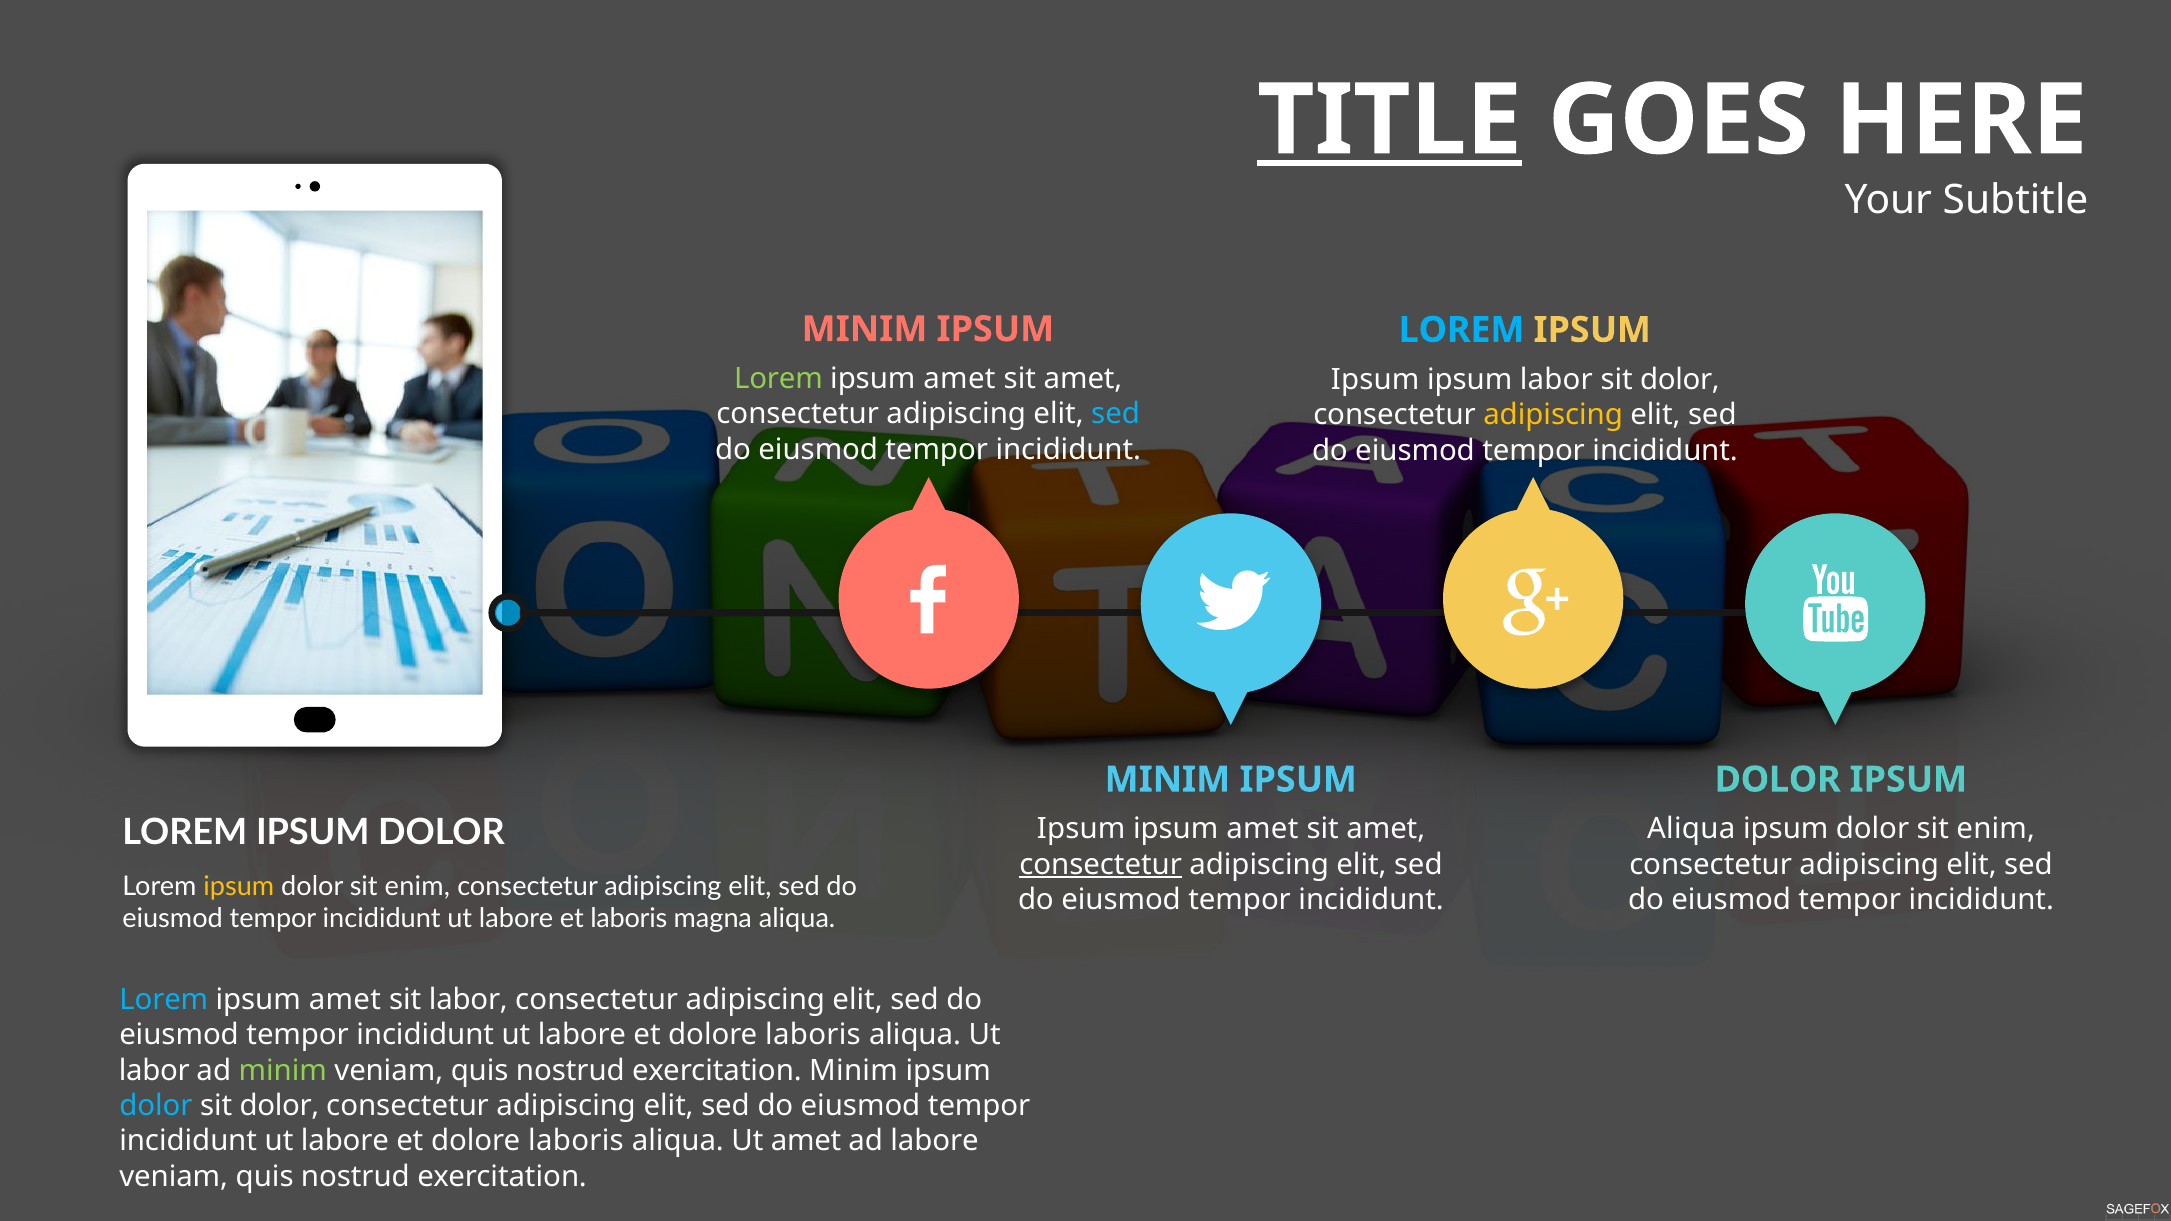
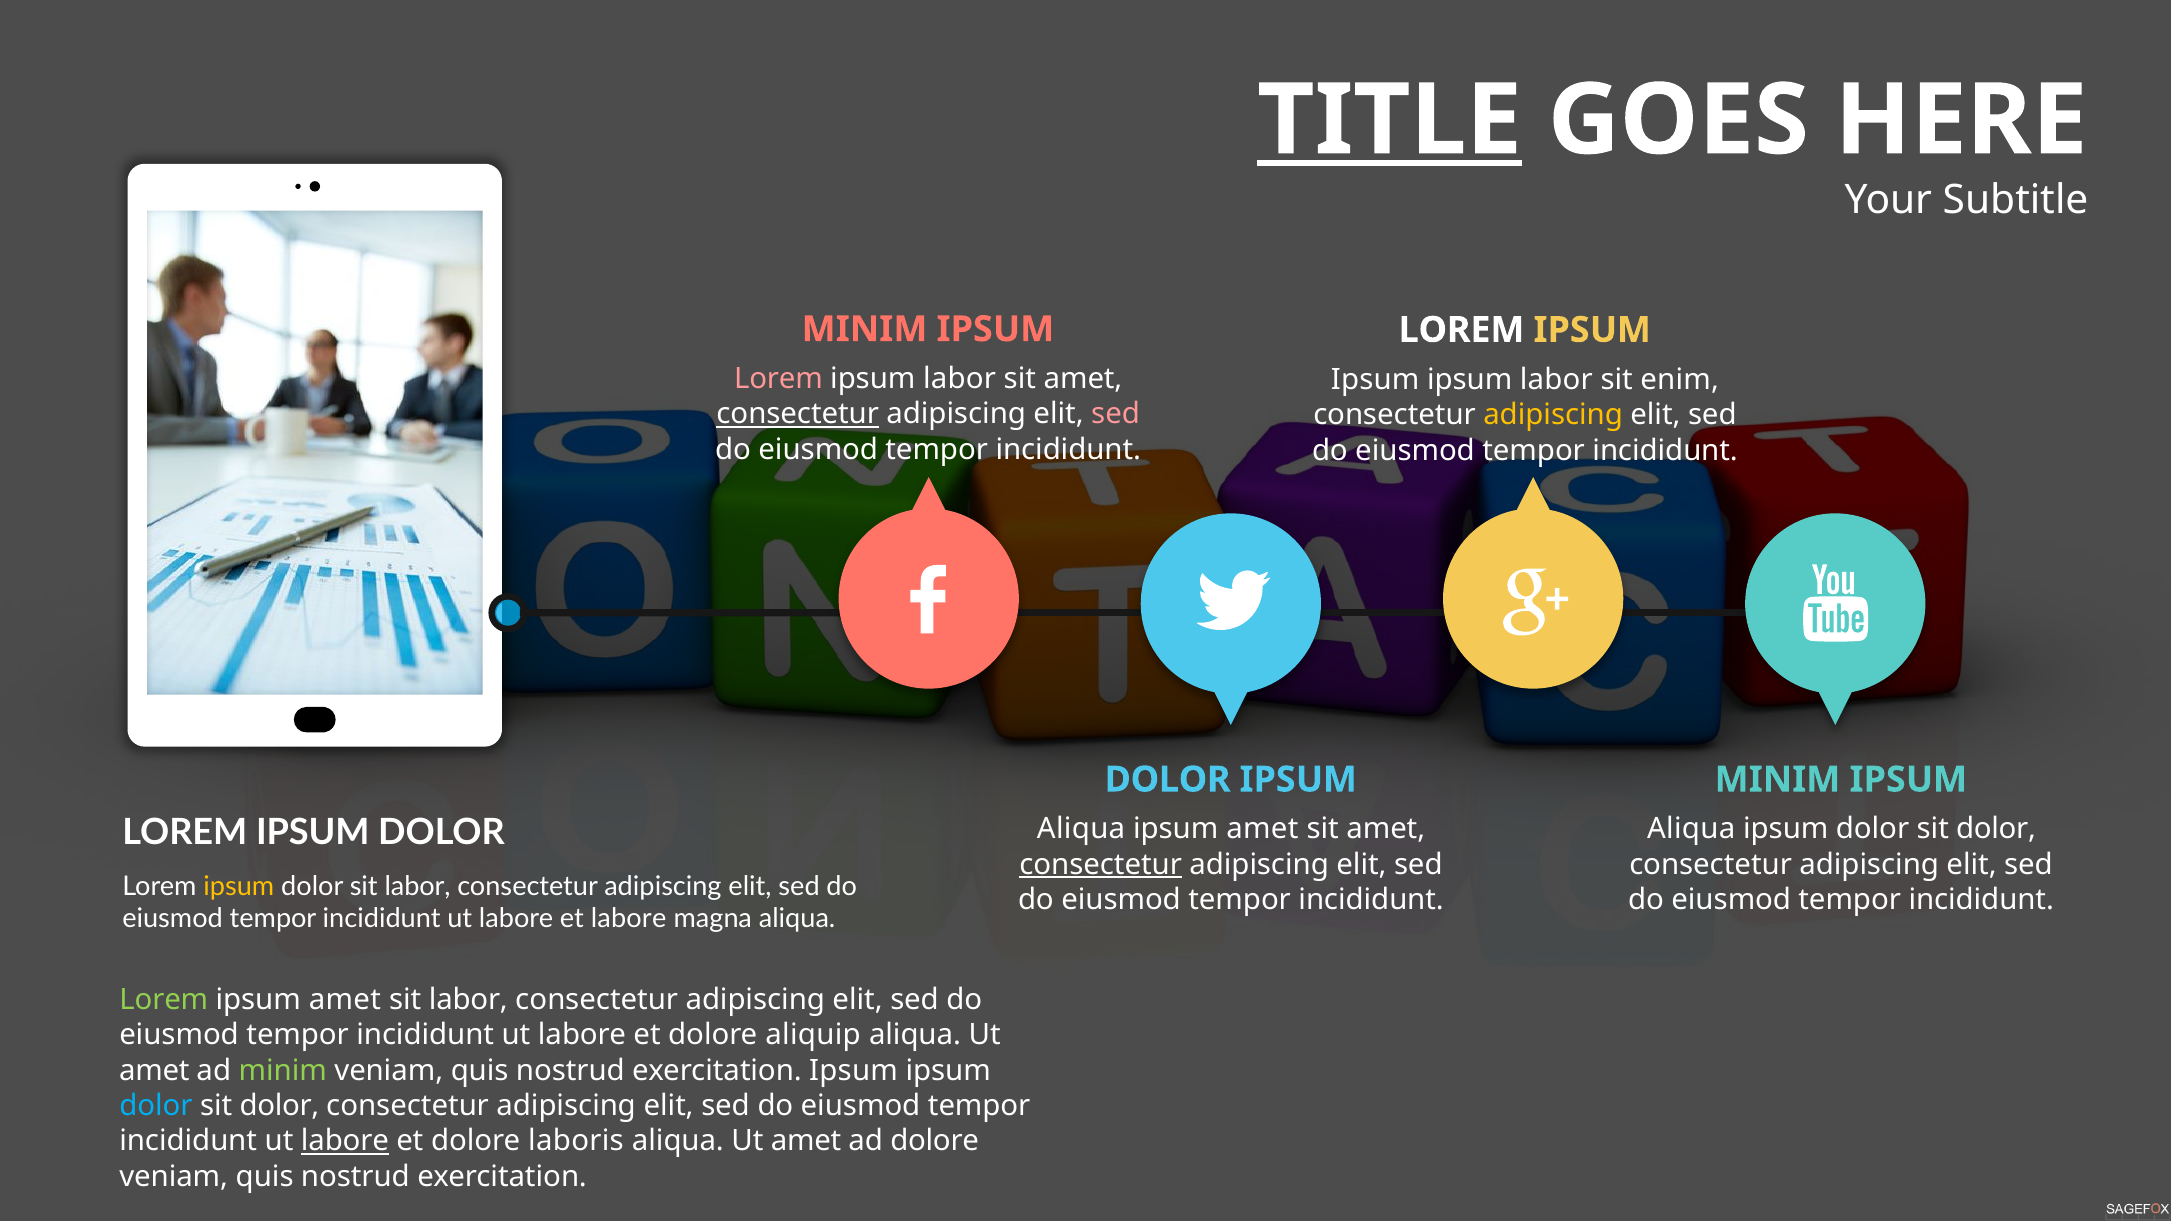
LOREM at (1461, 330) colour: light blue -> white
Lorem at (778, 379) colour: light green -> pink
amet at (959, 379): amet -> labor
dolor at (1680, 380): dolor -> enim
consectetur at (798, 414) underline: none -> present
sed at (1116, 414) colour: light blue -> pink
MINIM at (1167, 780): MINIM -> DOLOR
DOLOR at (1778, 780): DOLOR -> MINIM
Ipsum at (1081, 829): Ipsum -> Aliqua
enim at (1996, 829): enim -> dolor
enim at (417, 887): enim -> labor
et laboris: laboris -> labore
Lorem at (164, 1000) colour: light blue -> light green
laboris at (813, 1035): laboris -> aliquip
labor at (154, 1071): labor -> amet
Minim at (854, 1071): Minim -> Ipsum
labore at (345, 1141) underline: none -> present
ad labore: labore -> dolore
